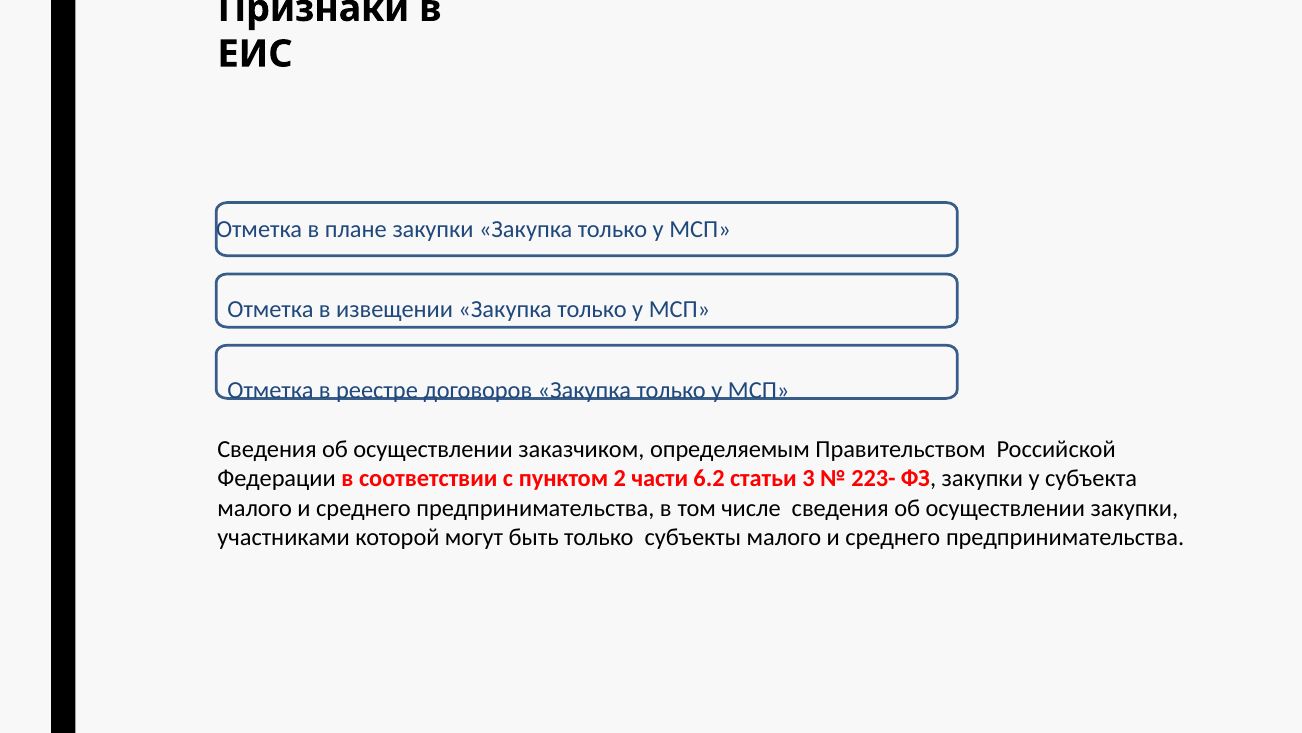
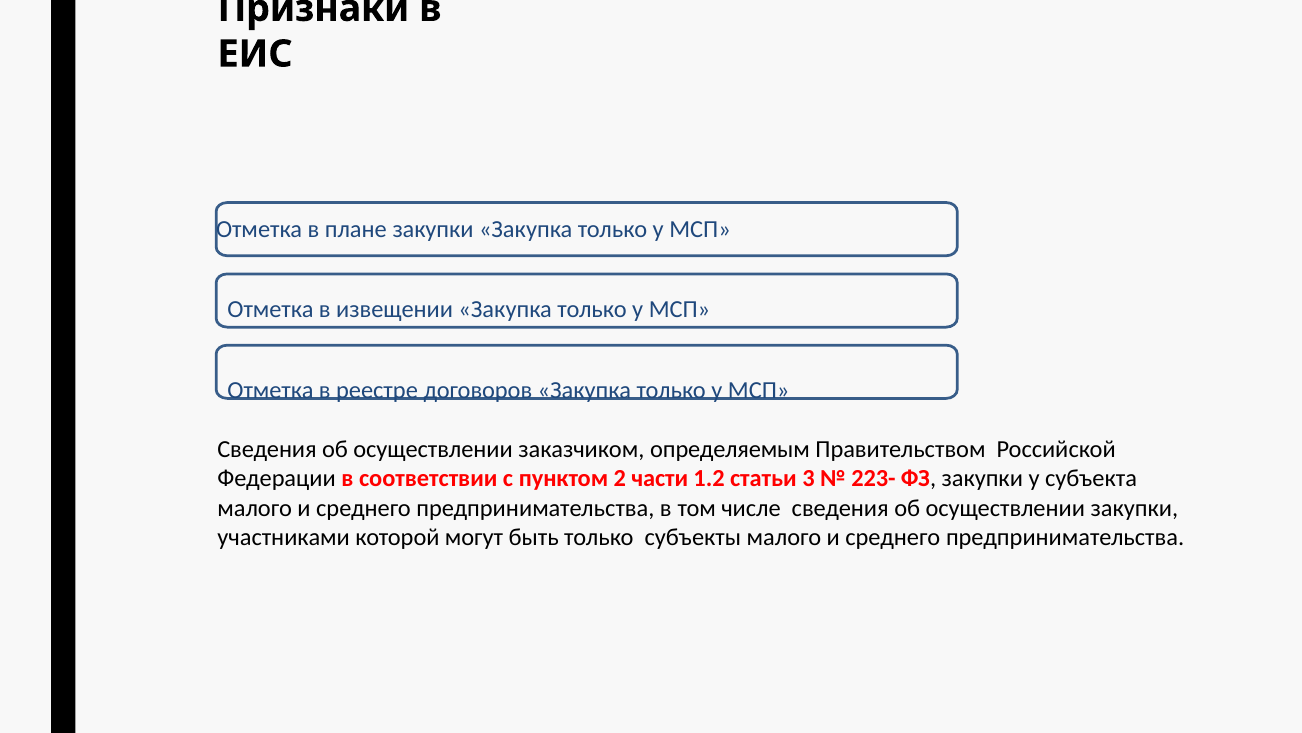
6.2: 6.2 -> 1.2
